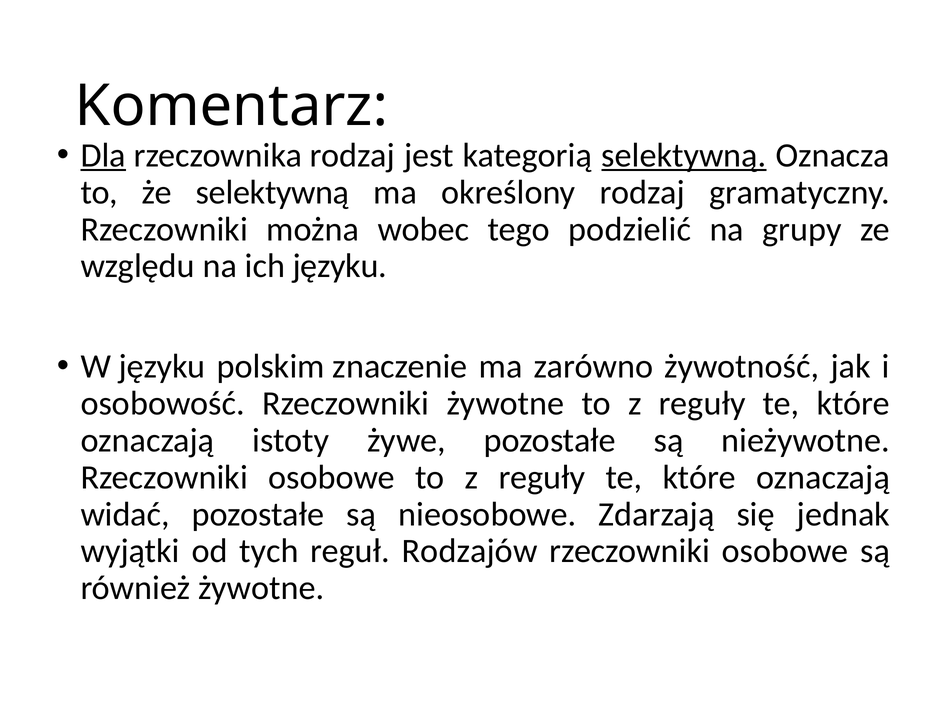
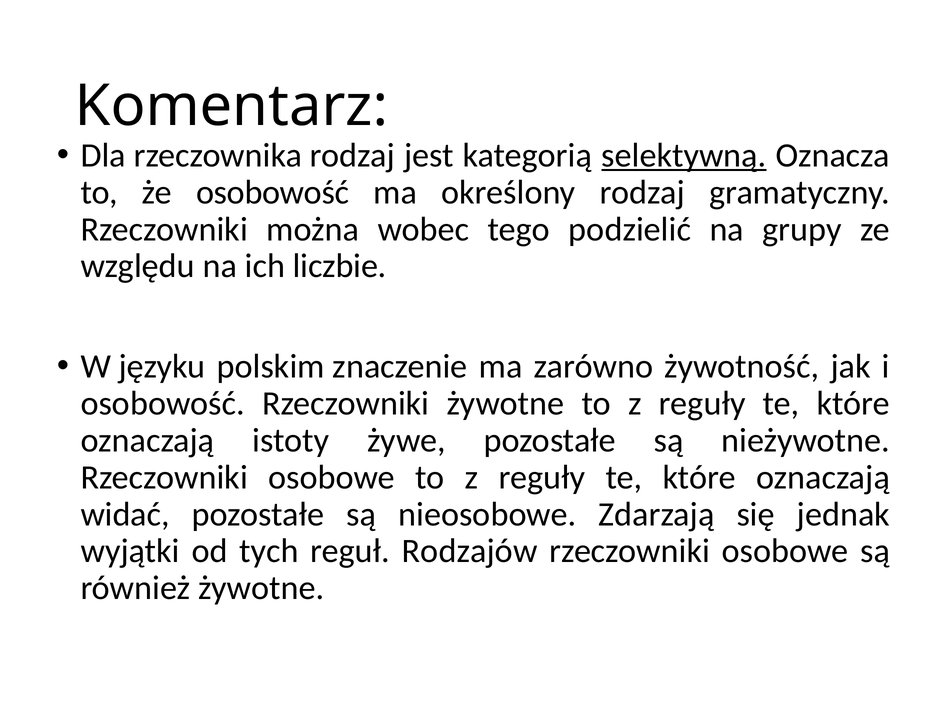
Dla underline: present -> none
że selektywną: selektywną -> osobowość
ich języku: języku -> liczbie
